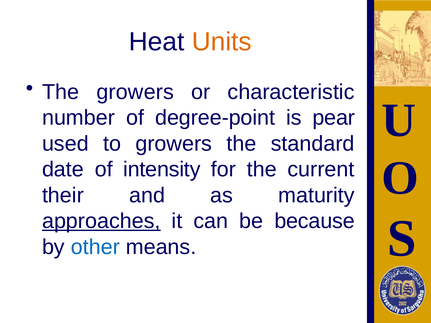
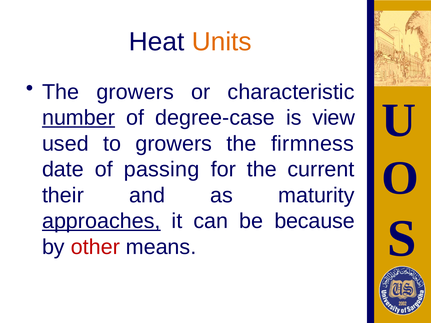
number underline: none -> present
degree-point: degree-point -> degree-case
pear: pear -> view
standard: standard -> firmness
intensity: intensity -> passing
other colour: blue -> red
